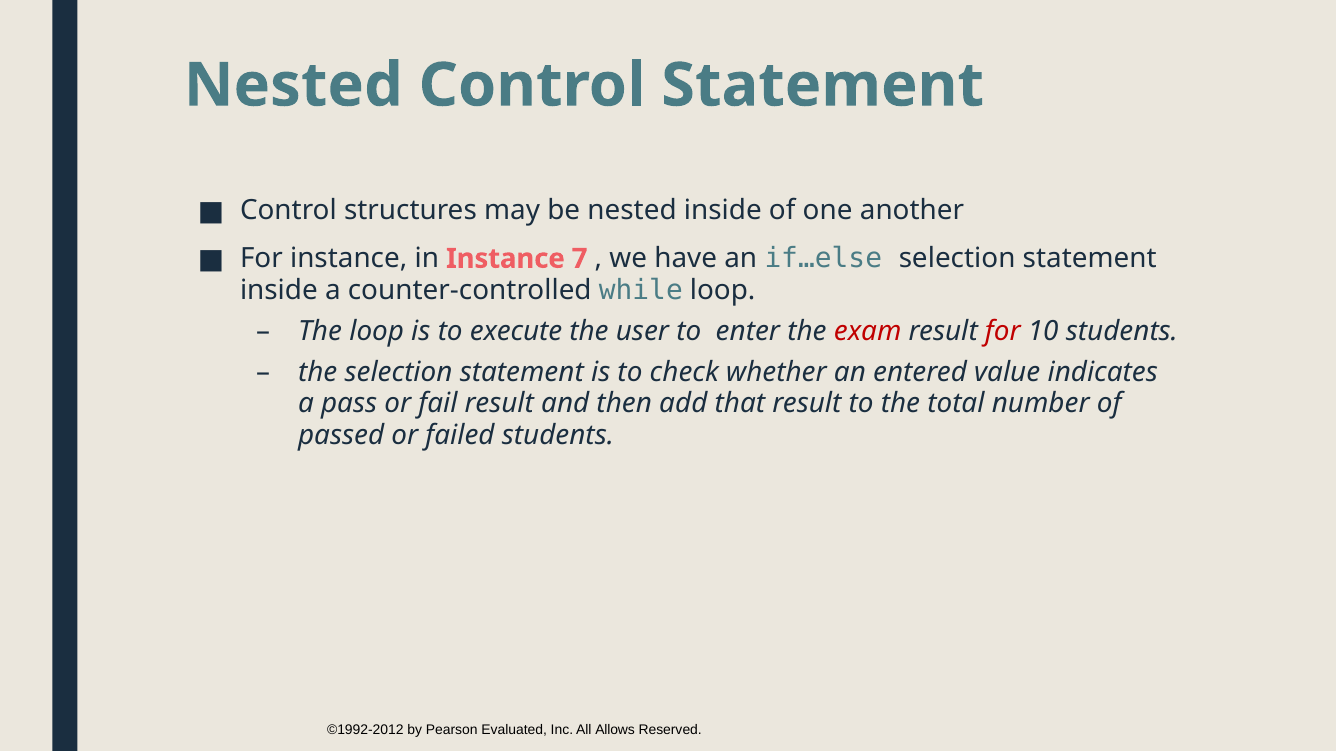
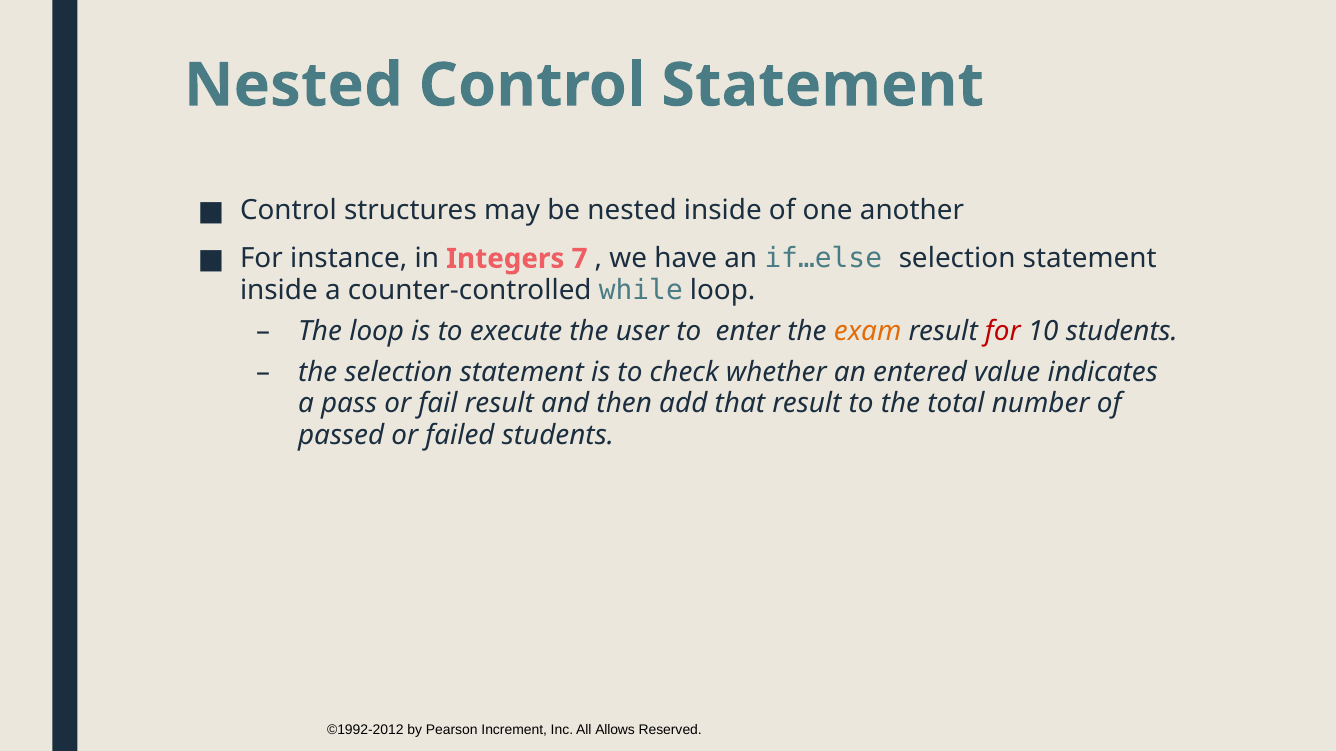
in Instance: Instance -> Integers
exam colour: red -> orange
Evaluated: Evaluated -> Increment
